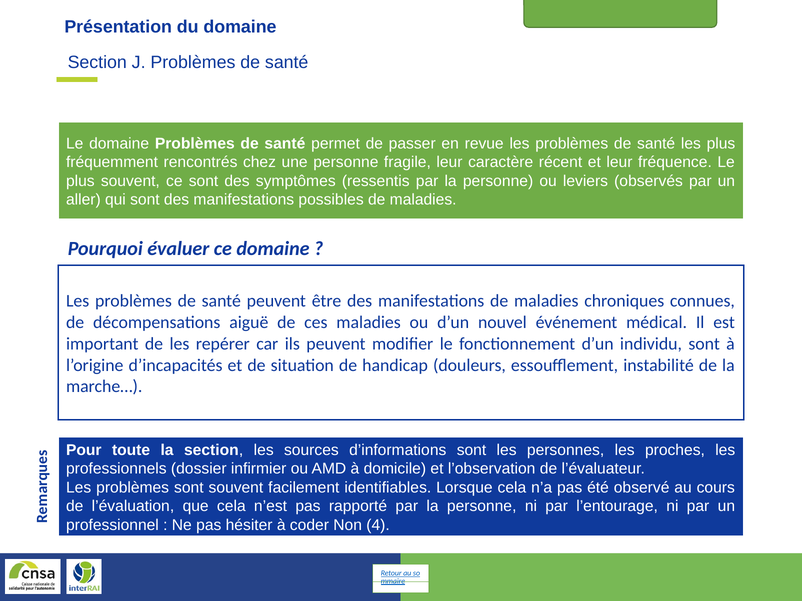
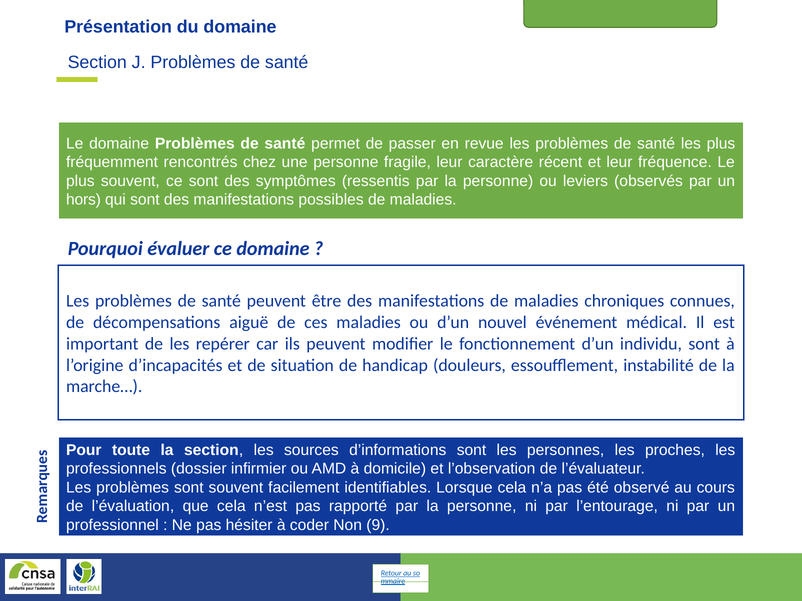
aller: aller -> hors
4: 4 -> 9
